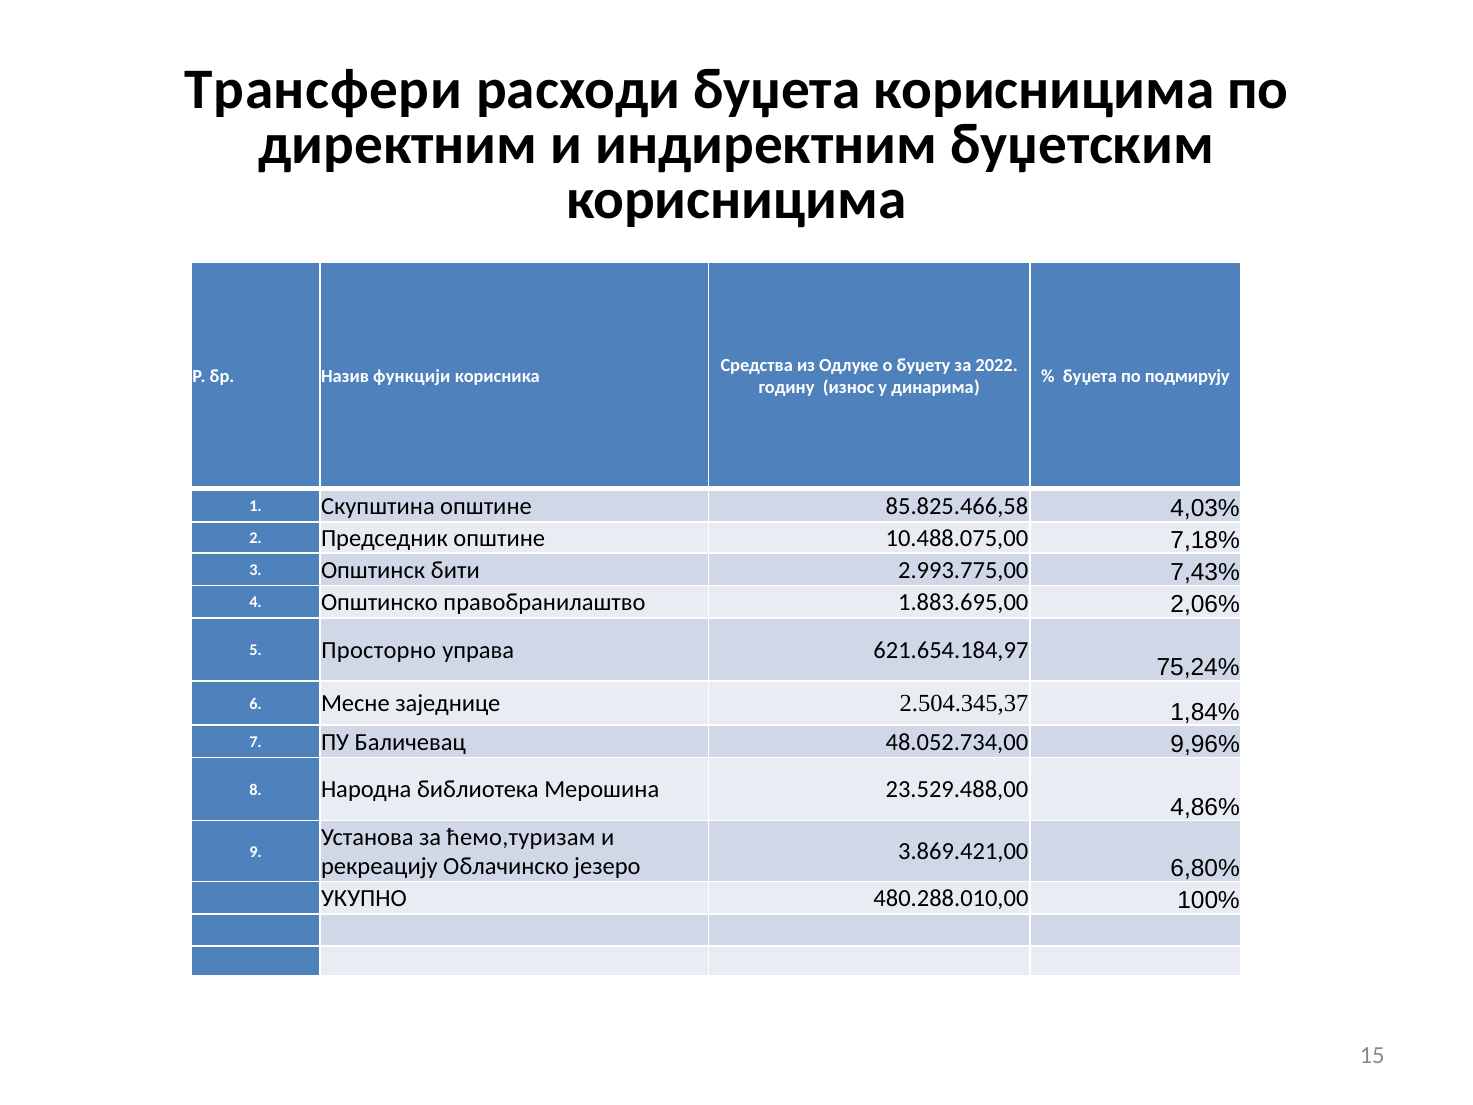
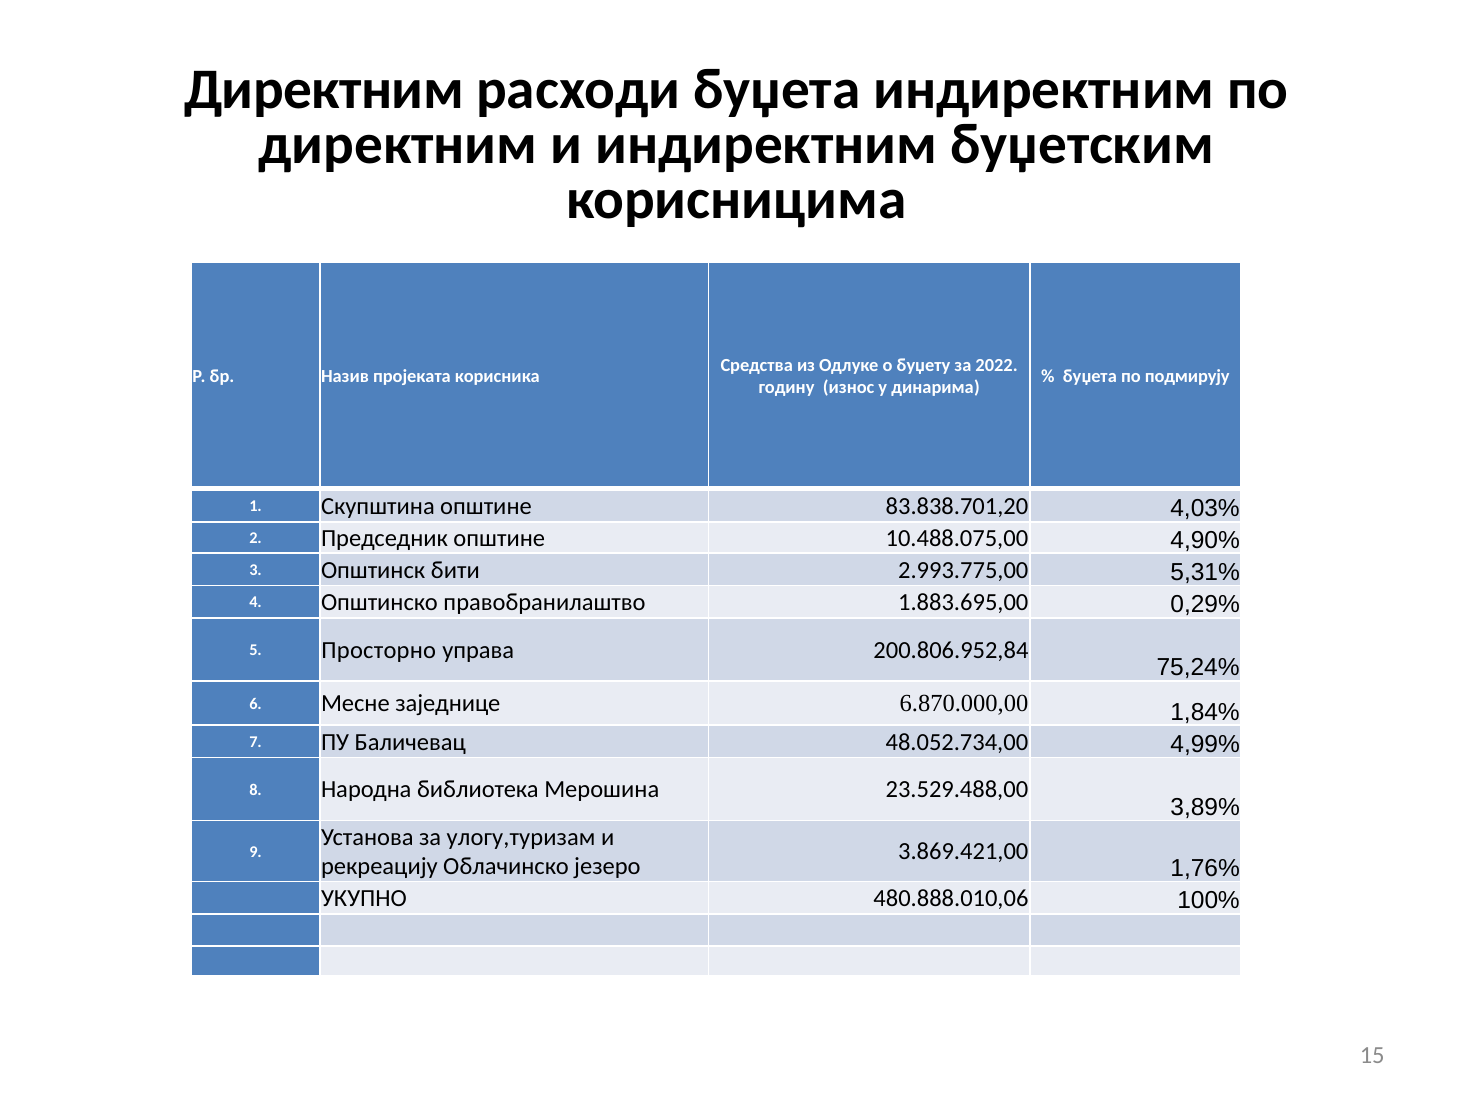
Трансфери at (323, 90): Трансфери -> Директним
буџета корисницима: корисницима -> индиректним
функцији: функцији -> пројеката
85.825.466,58: 85.825.466,58 -> 83.838.701,20
7,18%: 7,18% -> 4,90%
7,43%: 7,43% -> 5,31%
2,06%: 2,06% -> 0,29%
621.654.184,97: 621.654.184,97 -> 200.806.952,84
2.504.345,37: 2.504.345,37 -> 6.870.000,00
9,96%: 9,96% -> 4,99%
4,86%: 4,86% -> 3,89%
ћемо,туризам: ћемо,туризам -> улогу,туризам
6,80%: 6,80% -> 1,76%
480.288.010,00: 480.288.010,00 -> 480.888.010,06
